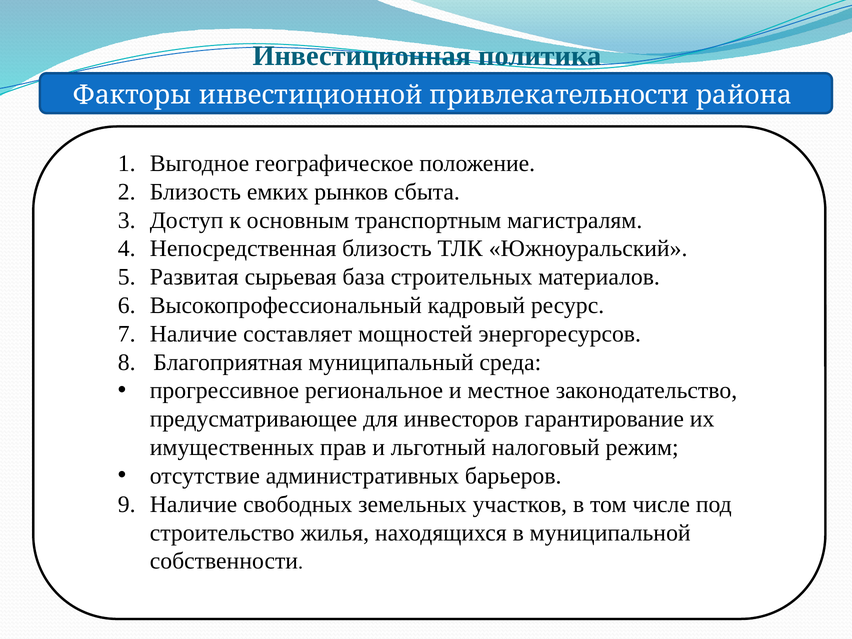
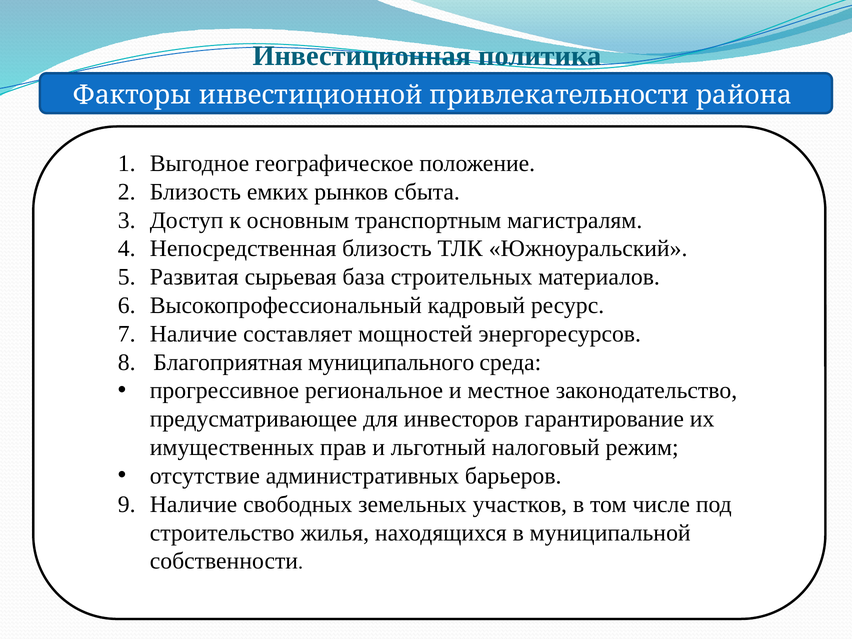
муниципальный: муниципальный -> муниципального
